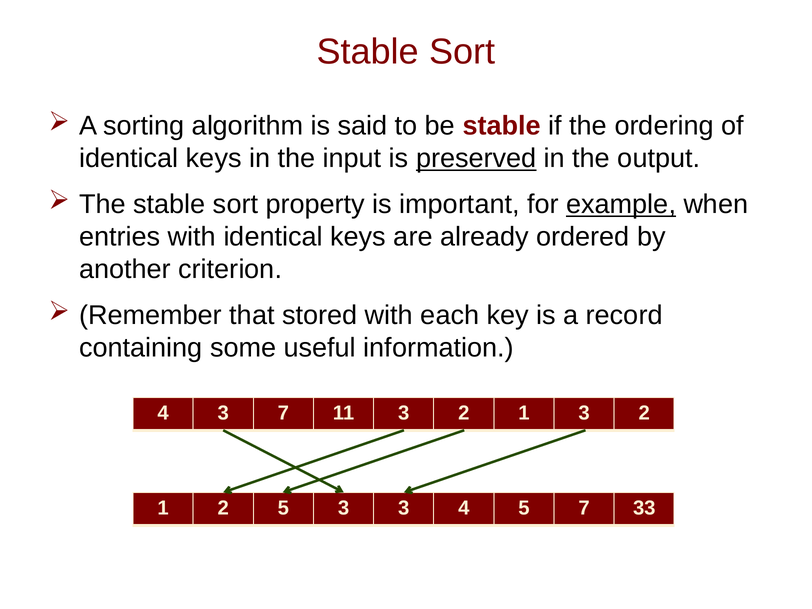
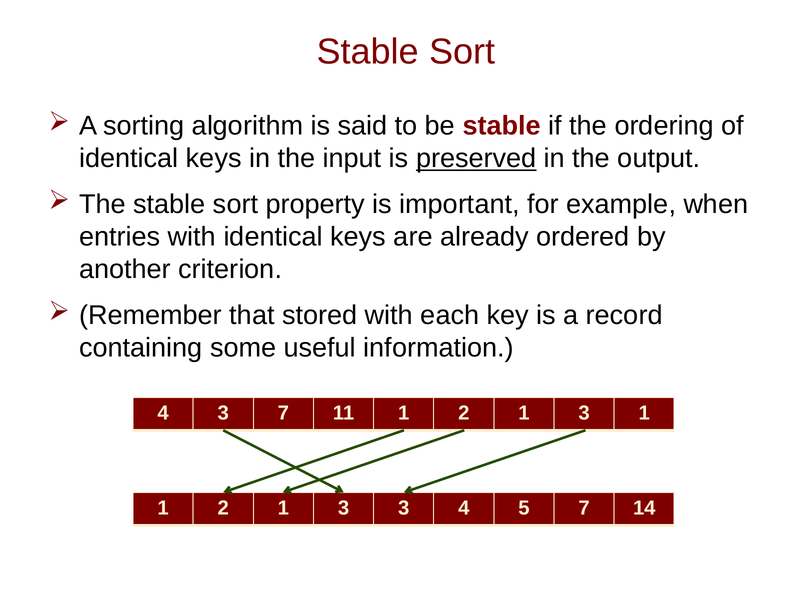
example underline: present -> none
11 3: 3 -> 1
1 3 2: 2 -> 1
5 at (283, 508): 5 -> 1
33: 33 -> 14
